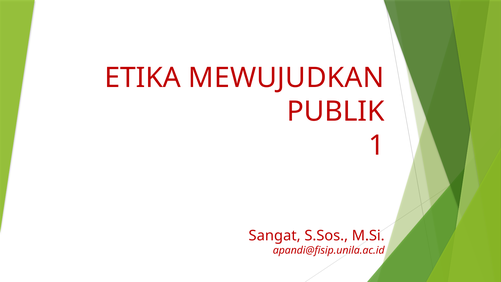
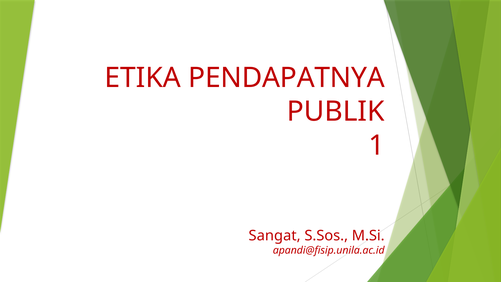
MEWUJUDKAN: MEWUJUDKAN -> PENDAPATNYA
